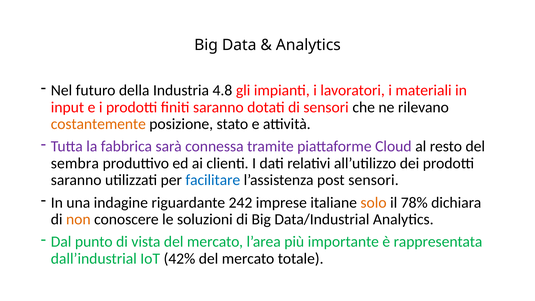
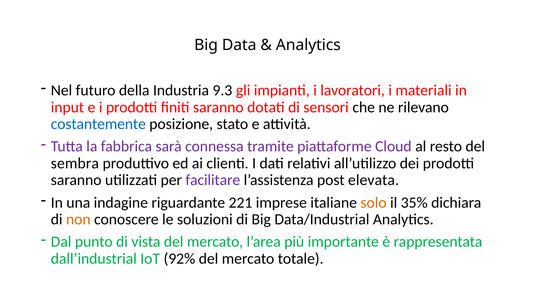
4.8: 4.8 -> 9.3
costantemente colour: orange -> blue
facilitare colour: blue -> purple
post sensori: sensori -> elevata
242: 242 -> 221
78%: 78% -> 35%
42%: 42% -> 92%
